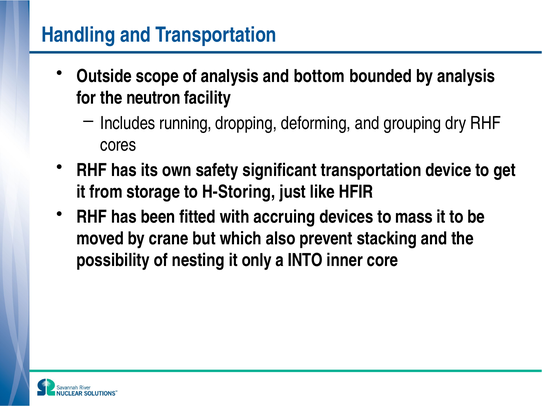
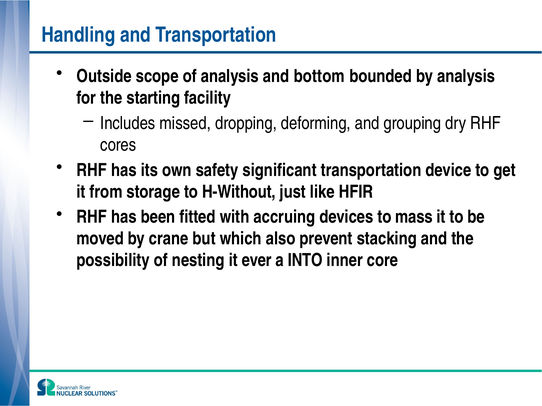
neutron: neutron -> starting
running: running -> missed
H-Storing: H-Storing -> H-Without
only: only -> ever
